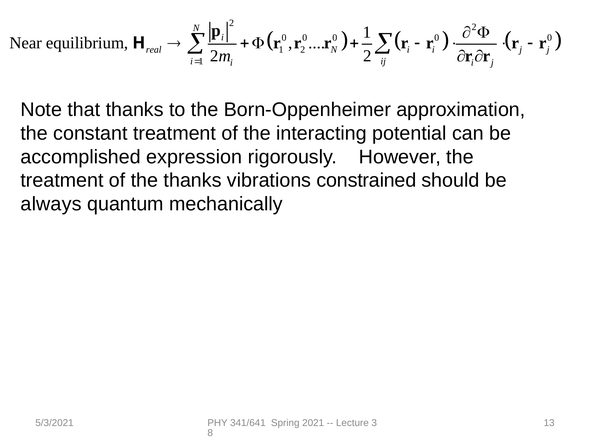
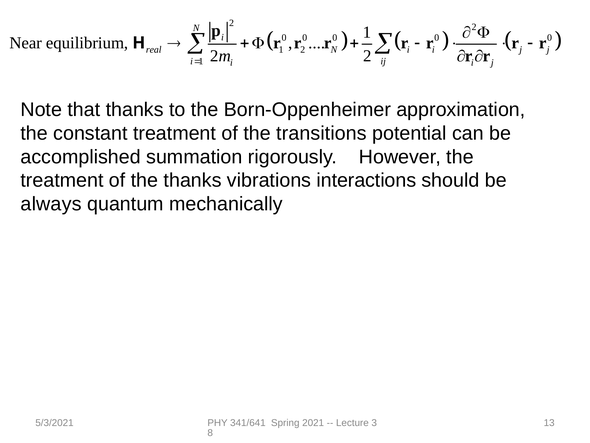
interacting: interacting -> transitions
expression: expression -> summation
constrained: constrained -> interactions
